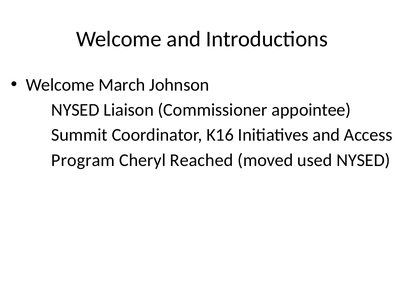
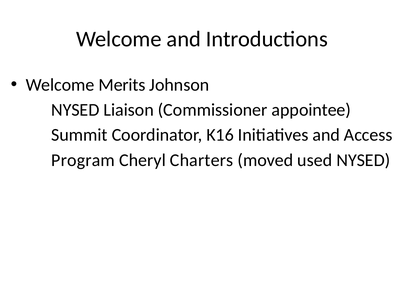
March: March -> Merits
Reached: Reached -> Charters
